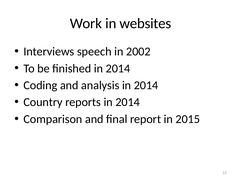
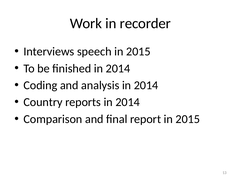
websites: websites -> recorder
2002 at (138, 51): 2002 -> 2015
